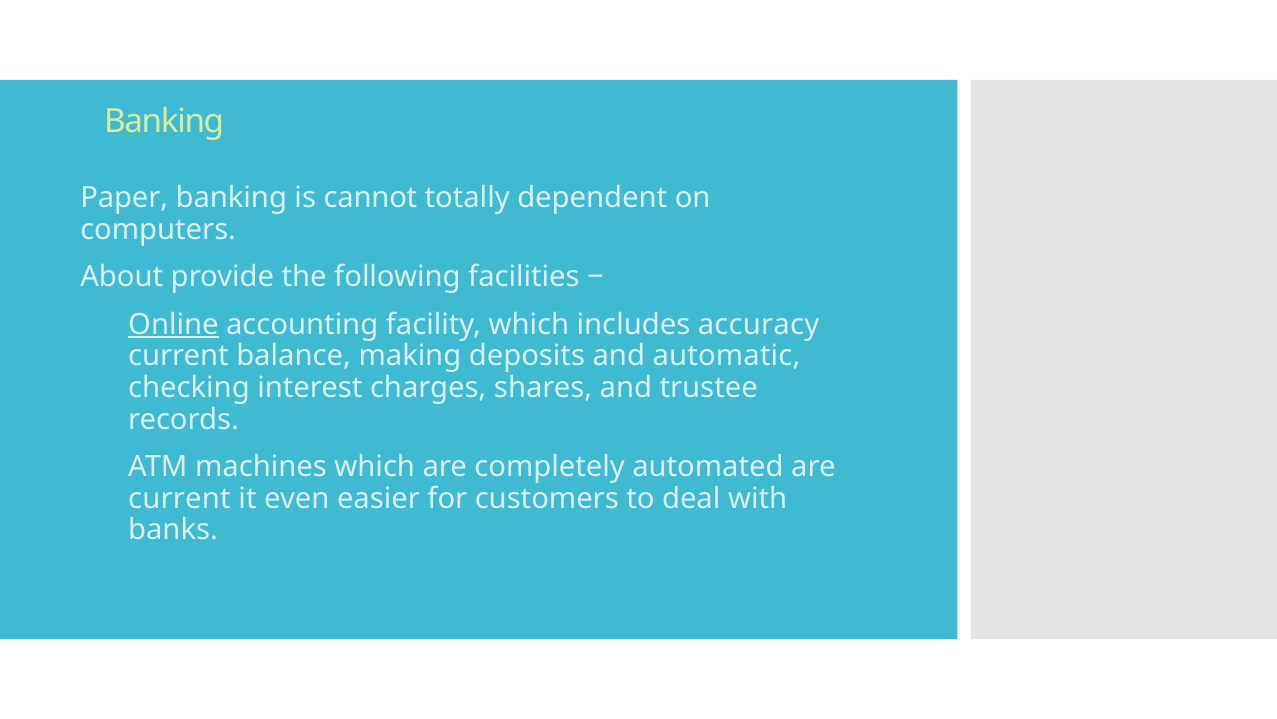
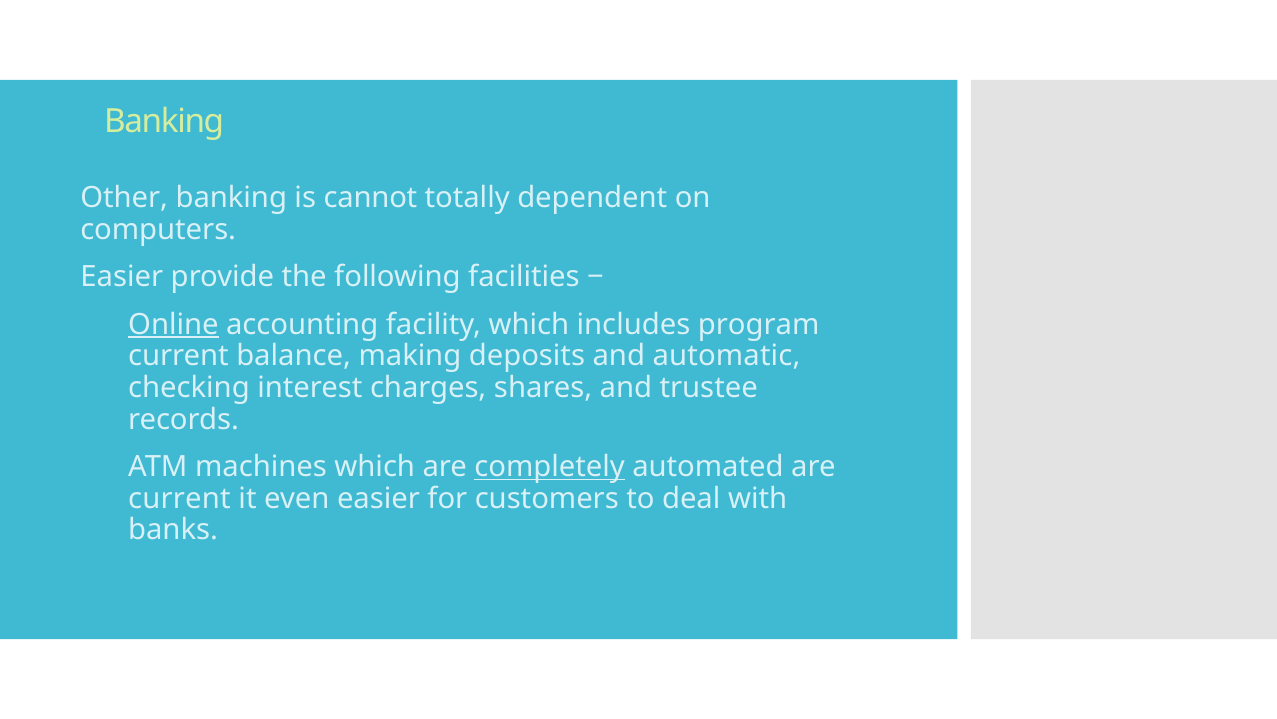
Paper: Paper -> Other
About at (122, 277): About -> Easier
accuracy: accuracy -> program
completely underline: none -> present
